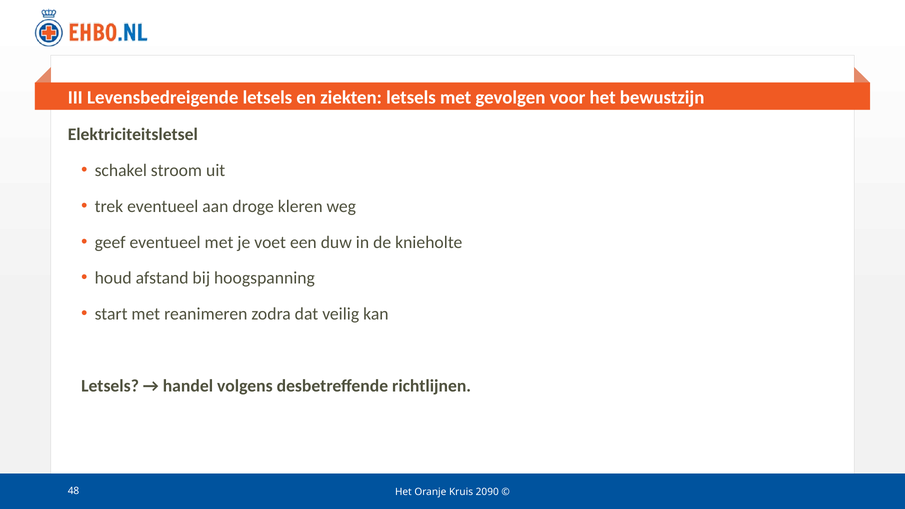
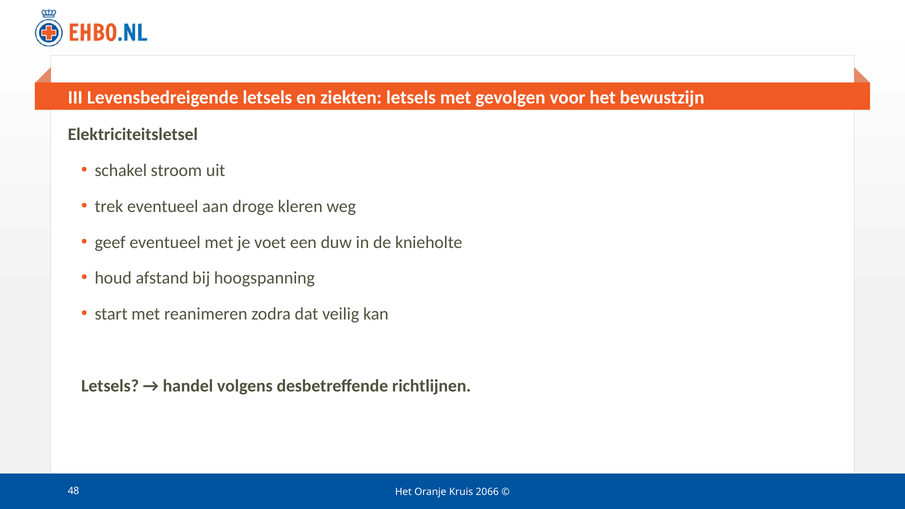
2090: 2090 -> 2066
